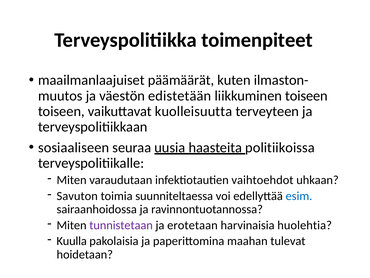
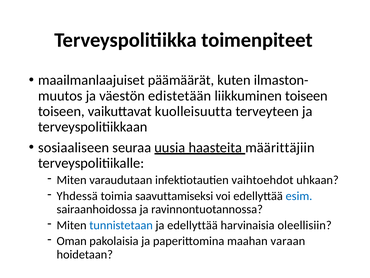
politiikoissa: politiikoissa -> määrittäjiin
Savuton: Savuton -> Yhdessä
suunniteltaessa: suunniteltaessa -> saavuttamiseksi
tunnistetaan colour: purple -> blue
ja erotetaan: erotetaan -> edellyttää
huolehtia: huolehtia -> oleellisiin
Kuulla: Kuulla -> Oman
tulevat: tulevat -> varaan
